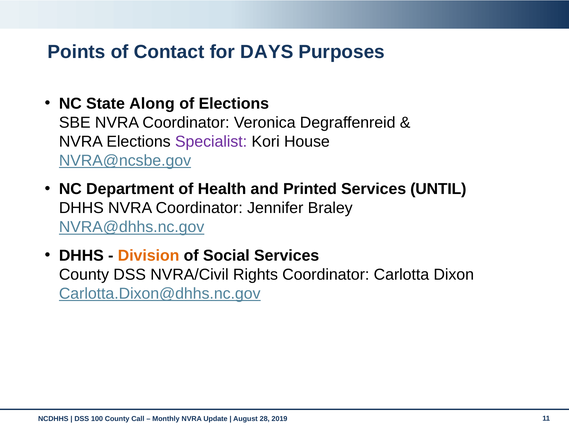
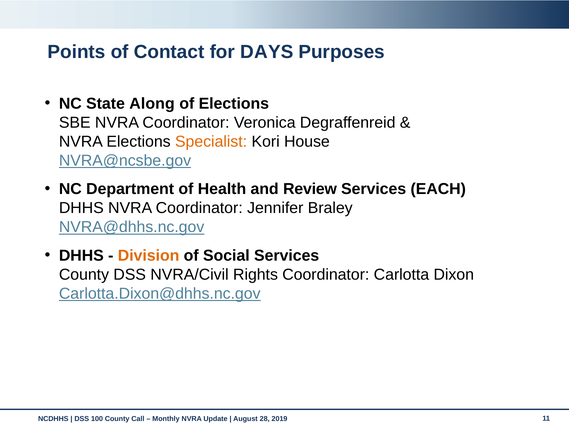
Specialist colour: purple -> orange
Printed: Printed -> Review
UNTIL: UNTIL -> EACH
